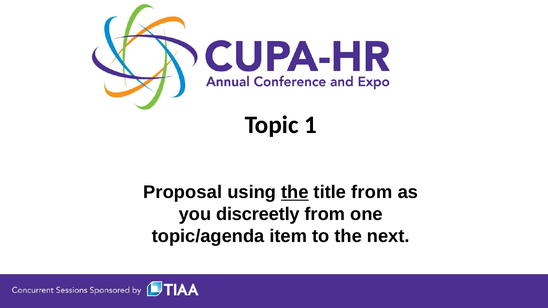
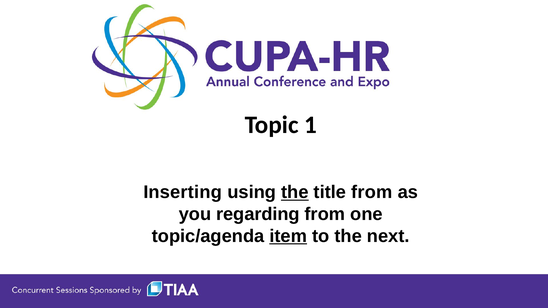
Proposal: Proposal -> Inserting
discreetly: discreetly -> regarding
item underline: none -> present
